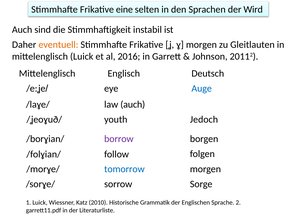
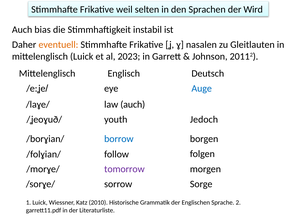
eine: eine -> weil
sind: sind -> bias
ɣ morgen: morgen -> nasalen
2016: 2016 -> 2023
borrow colour: purple -> blue
tomorrow colour: blue -> purple
